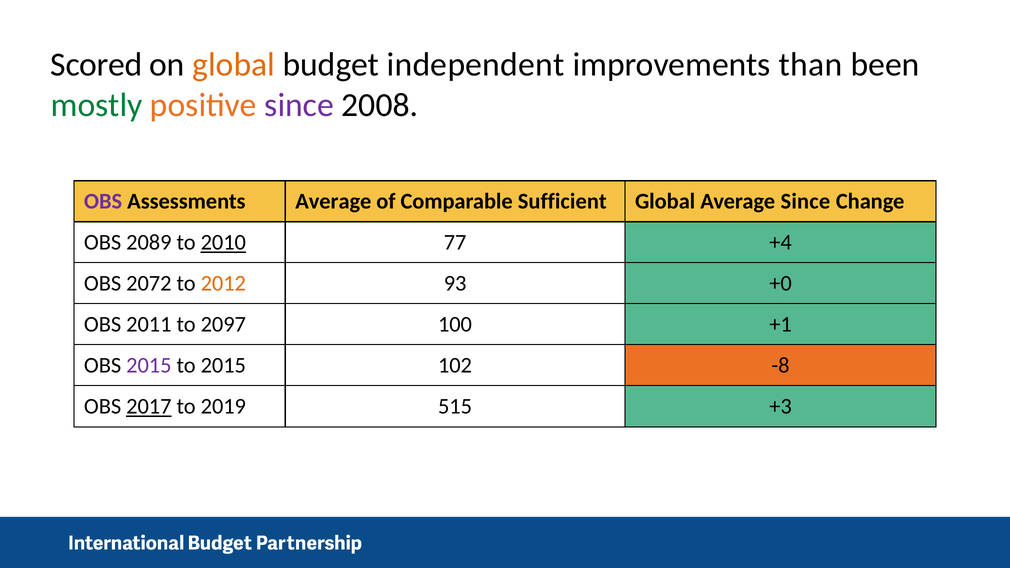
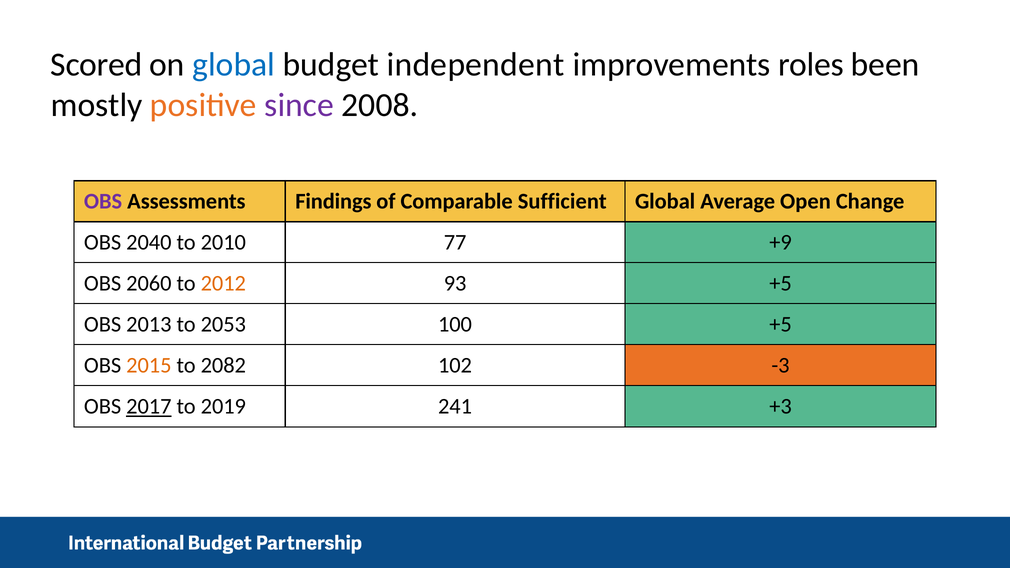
global at (234, 65) colour: orange -> blue
than: than -> roles
mostly colour: green -> black
Assessments Average: Average -> Findings
Average Since: Since -> Open
2089: 2089 -> 2040
2010 underline: present -> none
+4: +4 -> +9
2072: 2072 -> 2060
93 +0: +0 -> +5
2011: 2011 -> 2013
2097: 2097 -> 2053
100 +1: +1 -> +5
2015 at (149, 365) colour: purple -> orange
to 2015: 2015 -> 2082
-8: -8 -> -3
515: 515 -> 241
